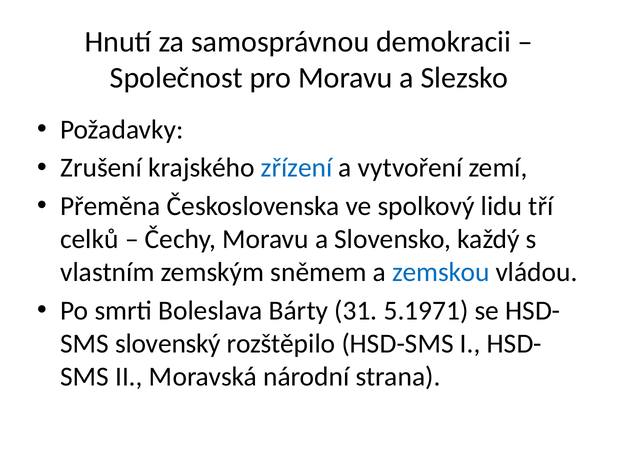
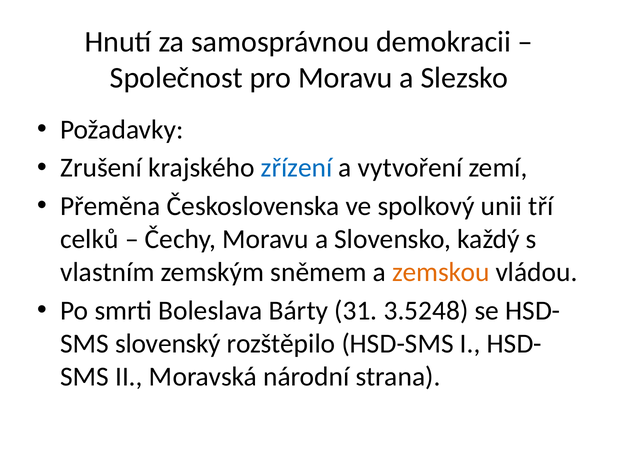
lidu: lidu -> unii
zemskou colour: blue -> orange
5.1971: 5.1971 -> 3.5248
